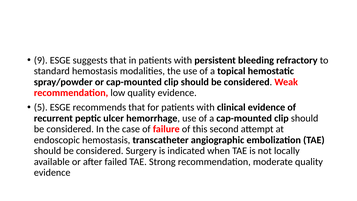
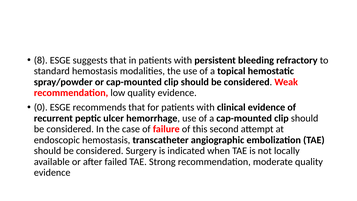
9: 9 -> 8
5: 5 -> 0
